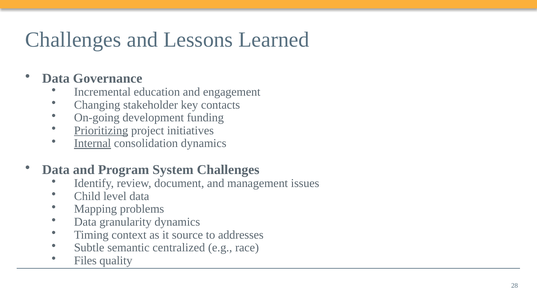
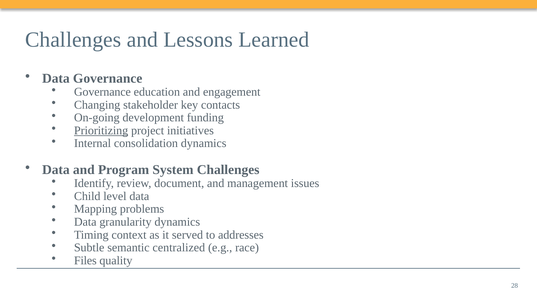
Incremental at (102, 92): Incremental -> Governance
Internal underline: present -> none
source: source -> served
